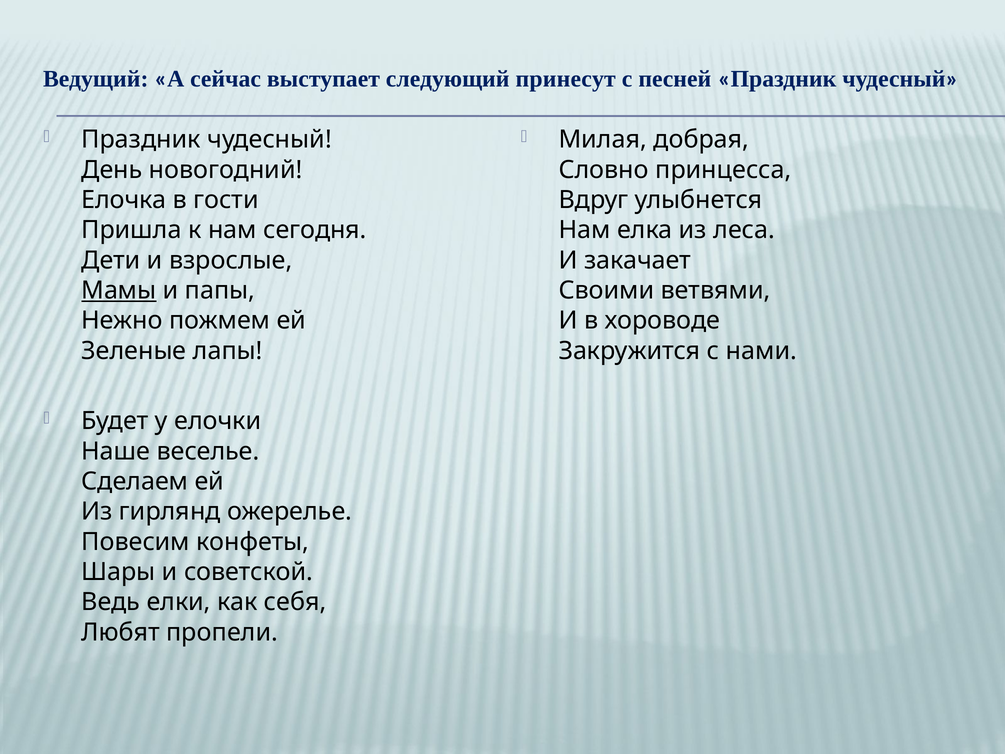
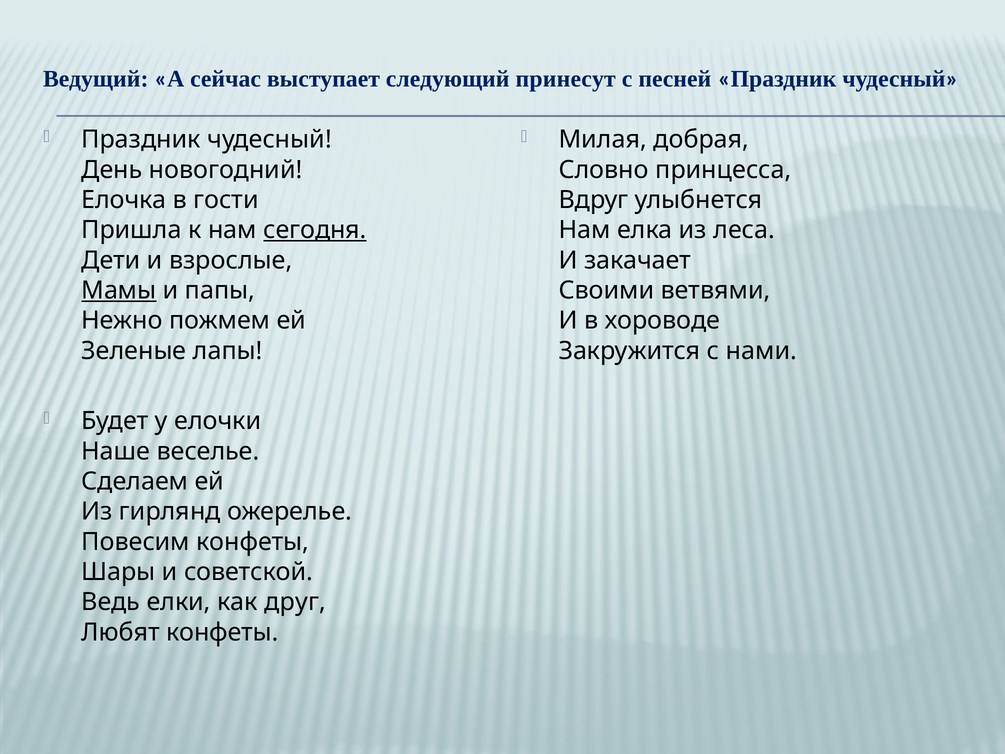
сегодня underline: none -> present
себя: себя -> друг
Любят пропели: пропели -> конфеты
